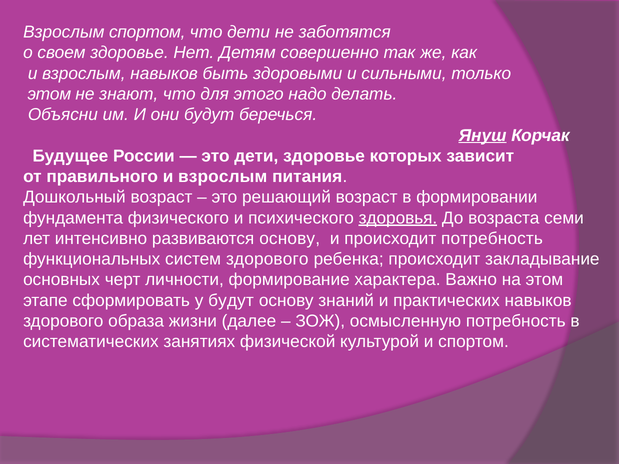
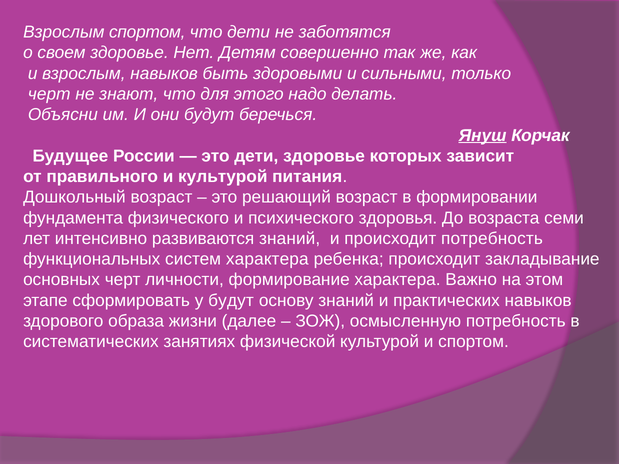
этом at (49, 94): этом -> черт
правильного и взрослым: взрослым -> культурой
здоровья underline: present -> none
развиваются основу: основу -> знаний
систем здорового: здорового -> характера
